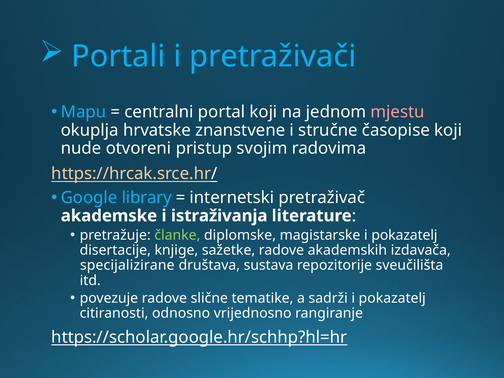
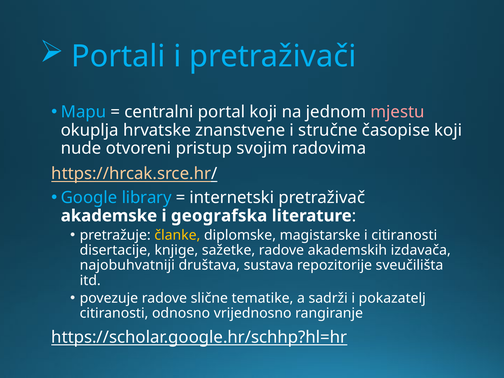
istraživanja: istraživanja -> geografska
članke colour: light green -> yellow
magistarske i pokazatelj: pokazatelj -> citiranosti
specijalizirane: specijalizirane -> najobuhvatniji
